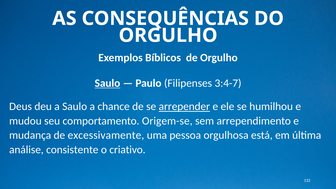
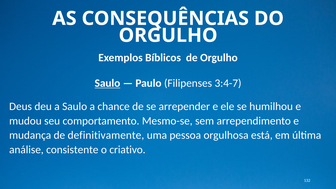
arrepender underline: present -> none
Origem-se: Origem-se -> Mesmo-se
excessivamente: excessivamente -> definitivamente
